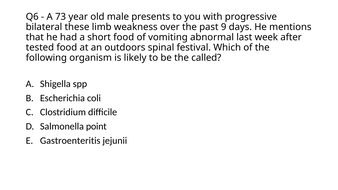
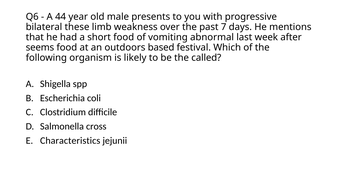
73: 73 -> 44
9: 9 -> 7
tested: tested -> seems
spinal: spinal -> based
point: point -> cross
Gastroenteritis: Gastroenteritis -> Characteristics
